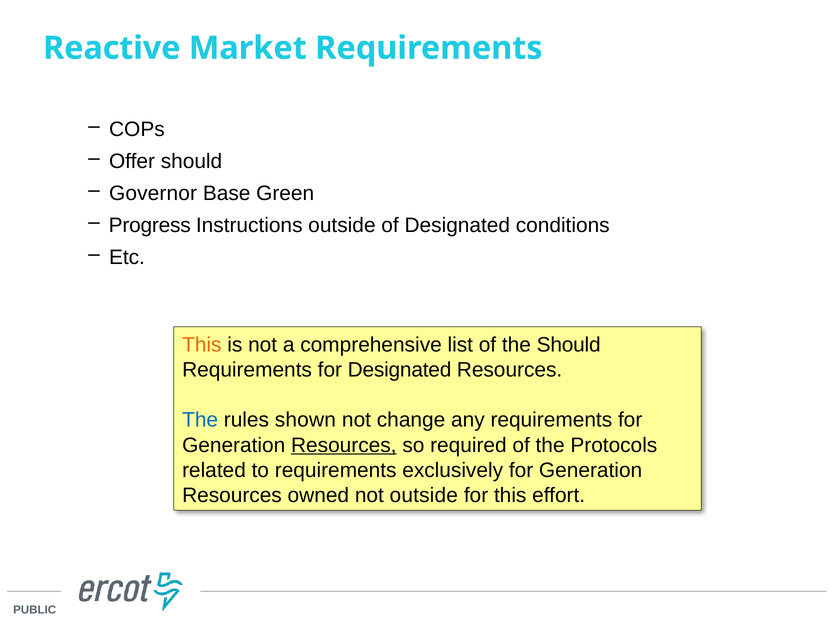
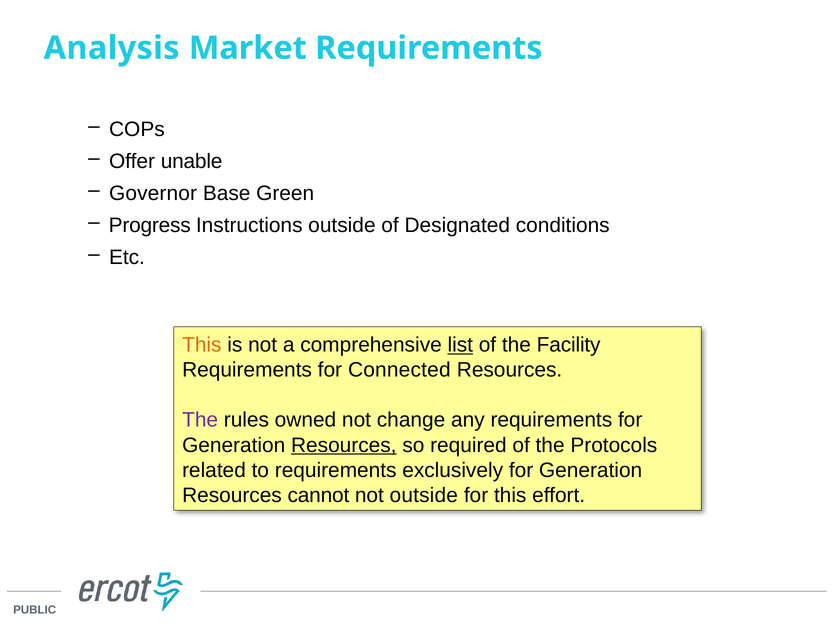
Reactive: Reactive -> Analysis
Offer should: should -> unable
list underline: none -> present
the Should: Should -> Facility
for Designated: Designated -> Connected
The at (200, 420) colour: blue -> purple
shown: shown -> owned
owned: owned -> cannot
